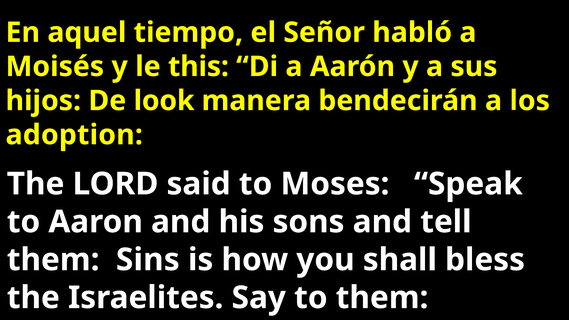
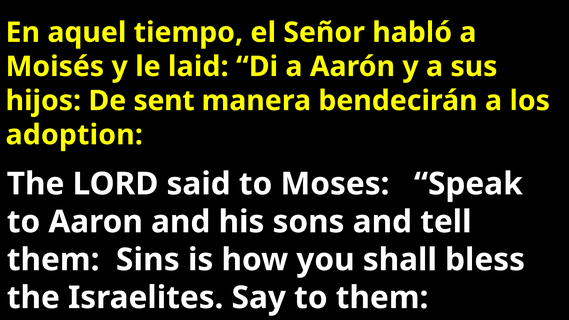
this: this -> laid
look: look -> sent
